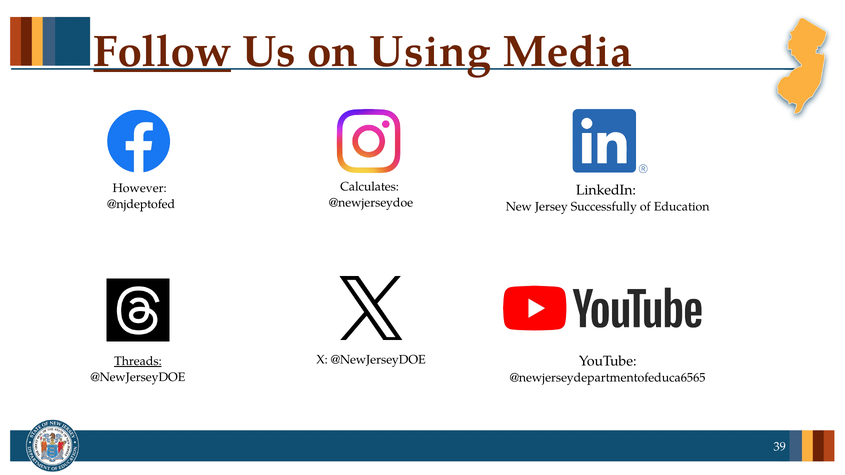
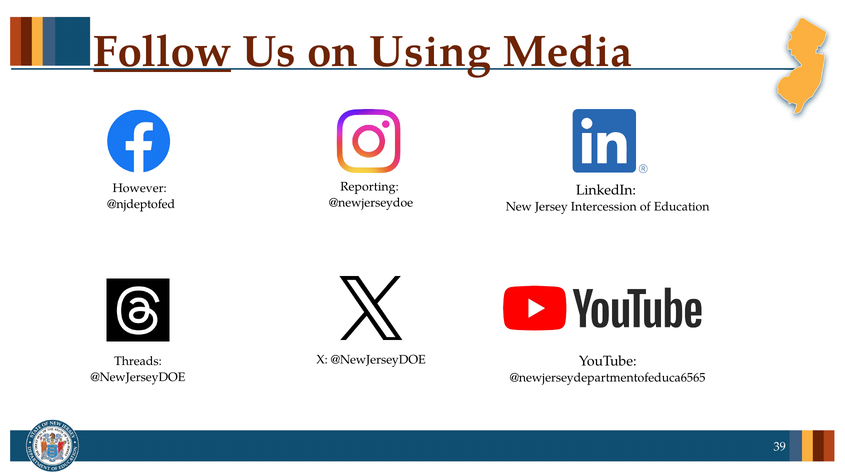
Calculates: Calculates -> Reporting
Successfully: Successfully -> Intercession
Threads underline: present -> none
